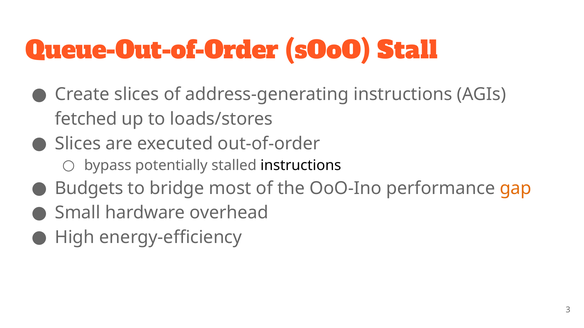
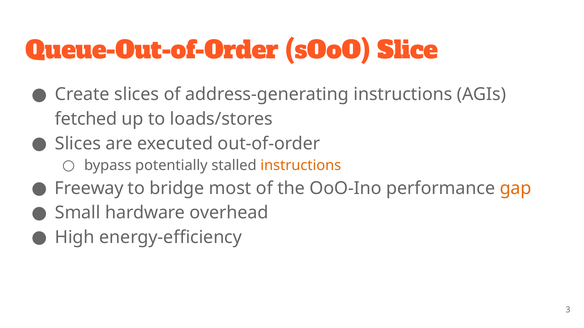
Stall: Stall -> Slice
instructions at (301, 166) colour: black -> orange
Budgets: Budgets -> Freeway
